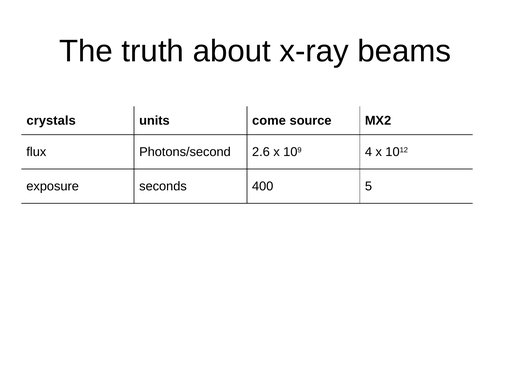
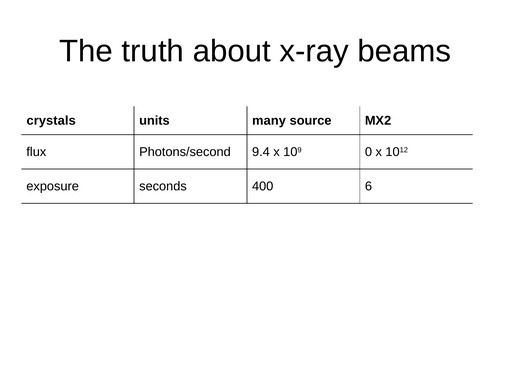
come: come -> many
2.6: 2.6 -> 9.4
4: 4 -> 0
5: 5 -> 6
